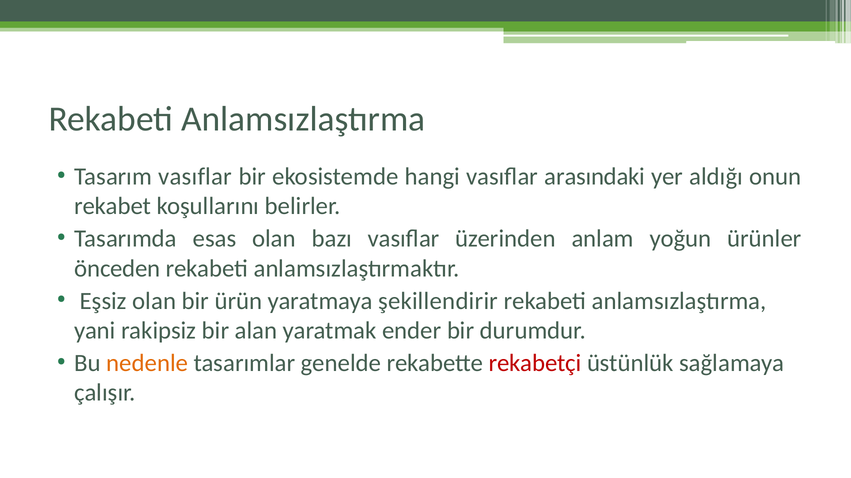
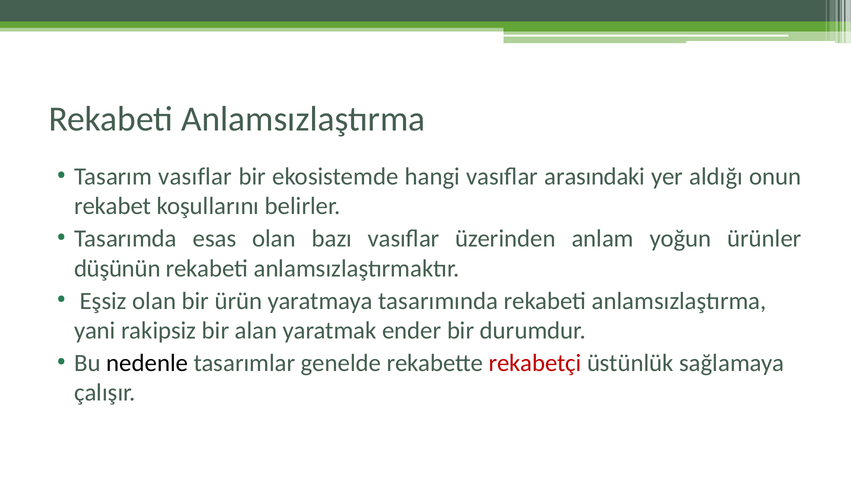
önceden: önceden -> düşünün
şekillendirir: şekillendirir -> tasarımında
nedenle colour: orange -> black
